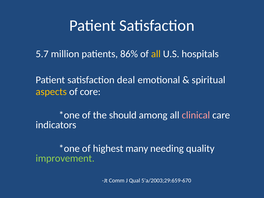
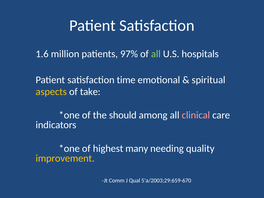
5.7: 5.7 -> 1.6
86%: 86% -> 97%
all at (156, 54) colour: yellow -> light green
deal: deal -> time
core: core -> take
improvement colour: light green -> yellow
